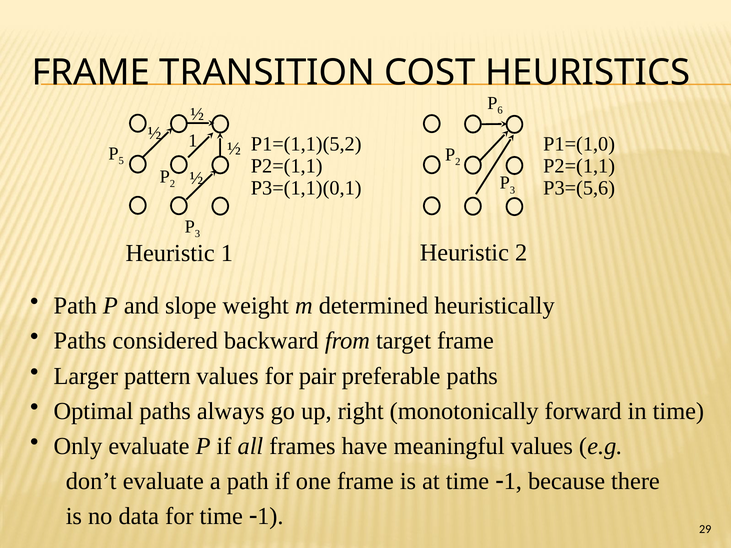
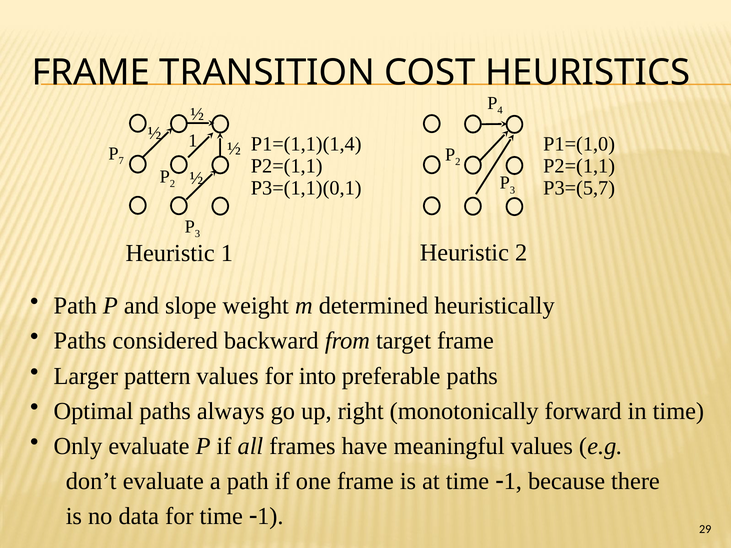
6: 6 -> 4
P1=(1,1)(5,2: P1=(1,1)(5,2 -> P1=(1,1)(1,4
5: 5 -> 7
P3=(5,6: P3=(5,6 -> P3=(5,7
pair: pair -> into
